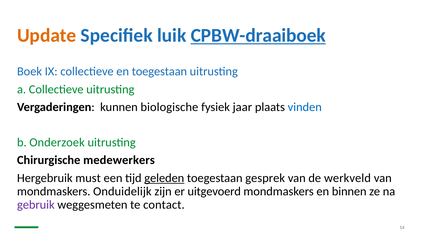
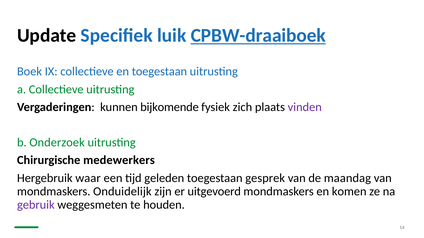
Update colour: orange -> black
biologische: biologische -> bijkomende
jaar: jaar -> zich
vinden colour: blue -> purple
must: must -> waar
geleden underline: present -> none
werkveld: werkveld -> maandag
binnen: binnen -> komen
contact: contact -> houden
